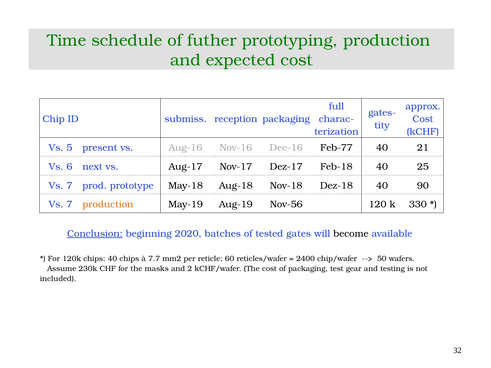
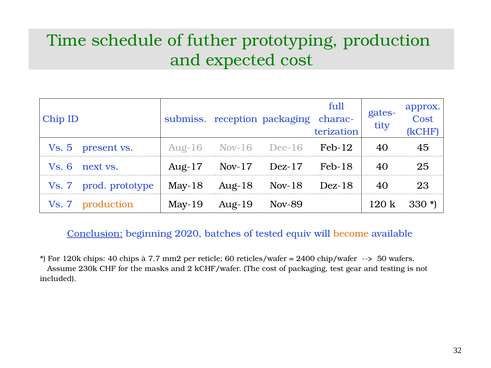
Feb-77: Feb-77 -> Feb-12
21: 21 -> 45
90: 90 -> 23
Nov-56: Nov-56 -> Nov-89
gates: gates -> equiv
become colour: black -> orange
